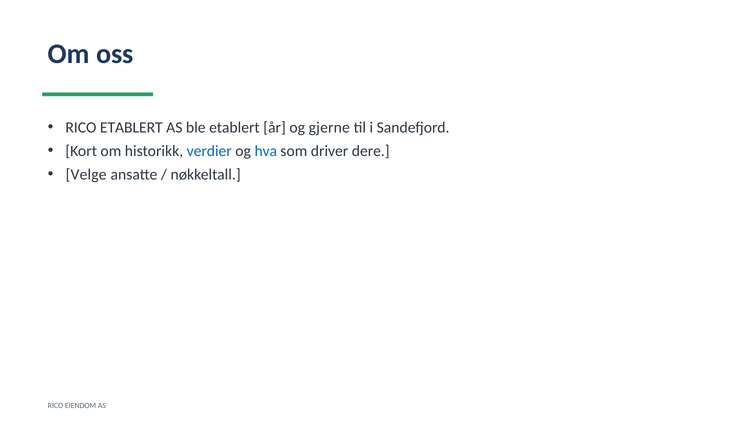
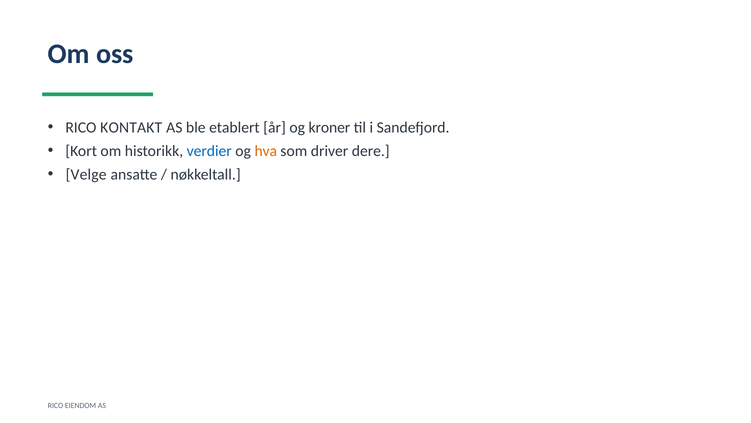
RICO ETABLERT: ETABLERT -> KONTAKT
gjerne: gjerne -> kroner
hva colour: blue -> orange
